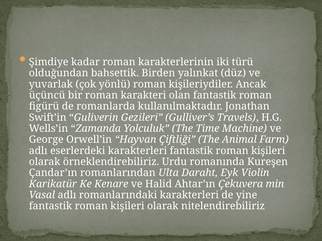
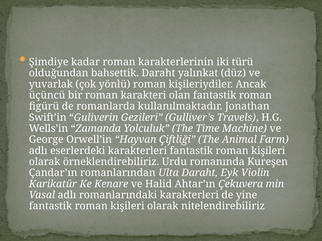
bahsettik Birden: Birden -> Daraht
